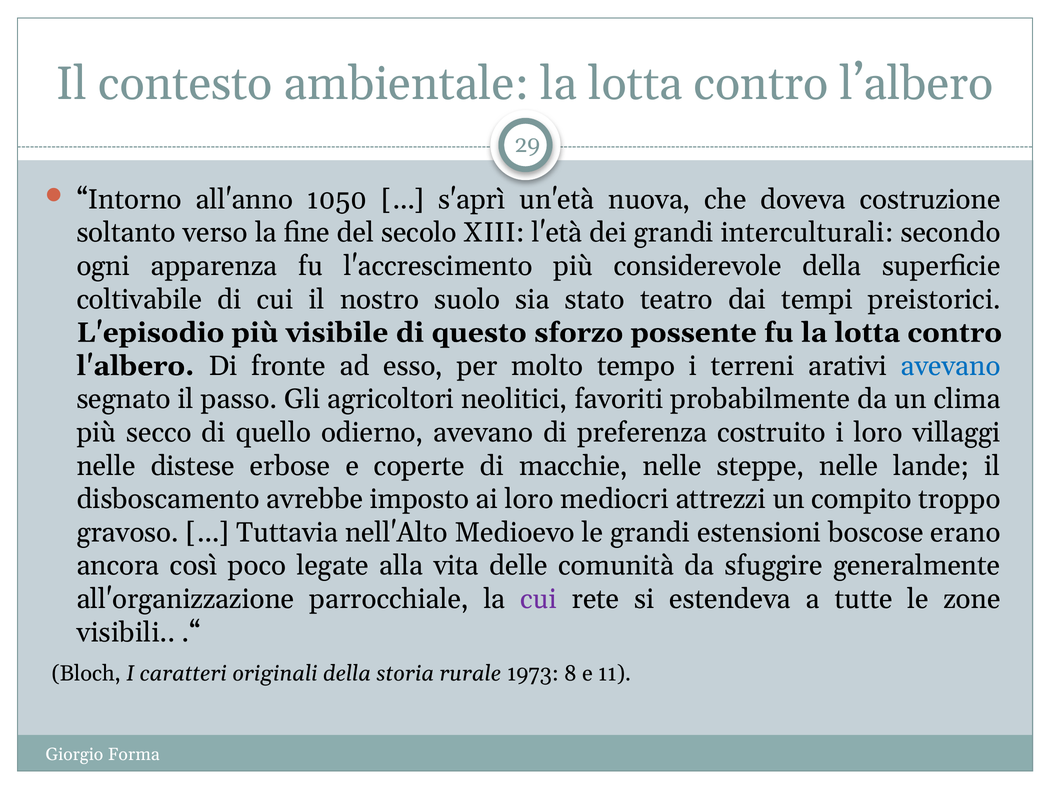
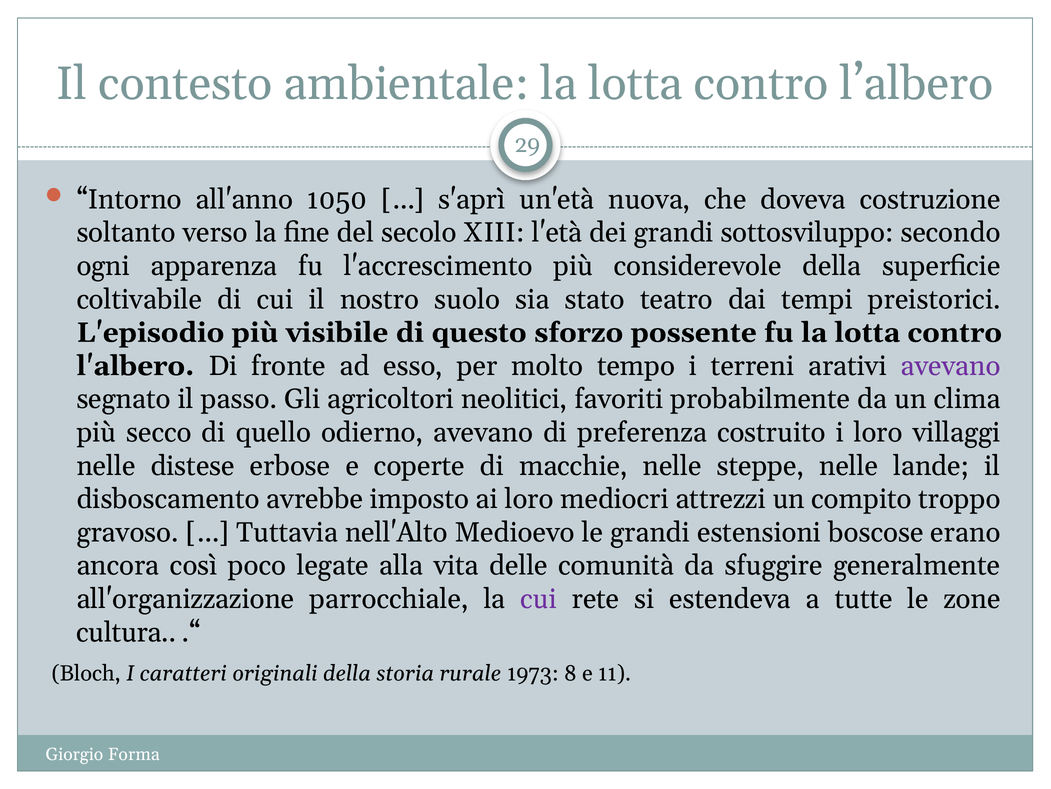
interculturali: interculturali -> sottosviluppo
avevano at (951, 366) colour: blue -> purple
visibili: visibili -> cultura
